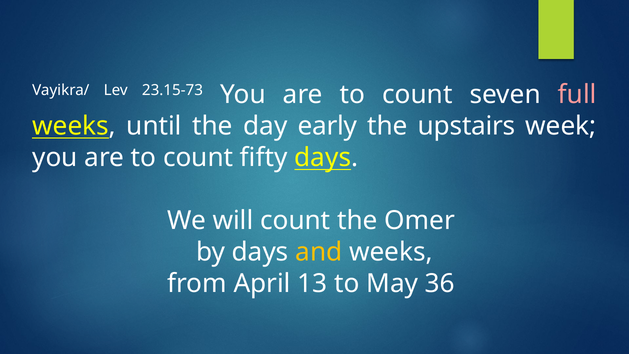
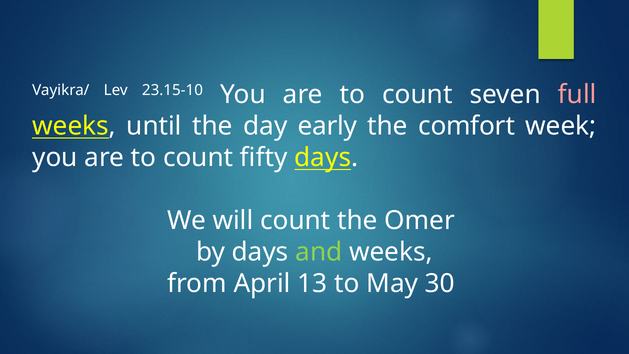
23.15-73: 23.15-73 -> 23.15-10
upstairs: upstairs -> comfort
and colour: yellow -> light green
36: 36 -> 30
